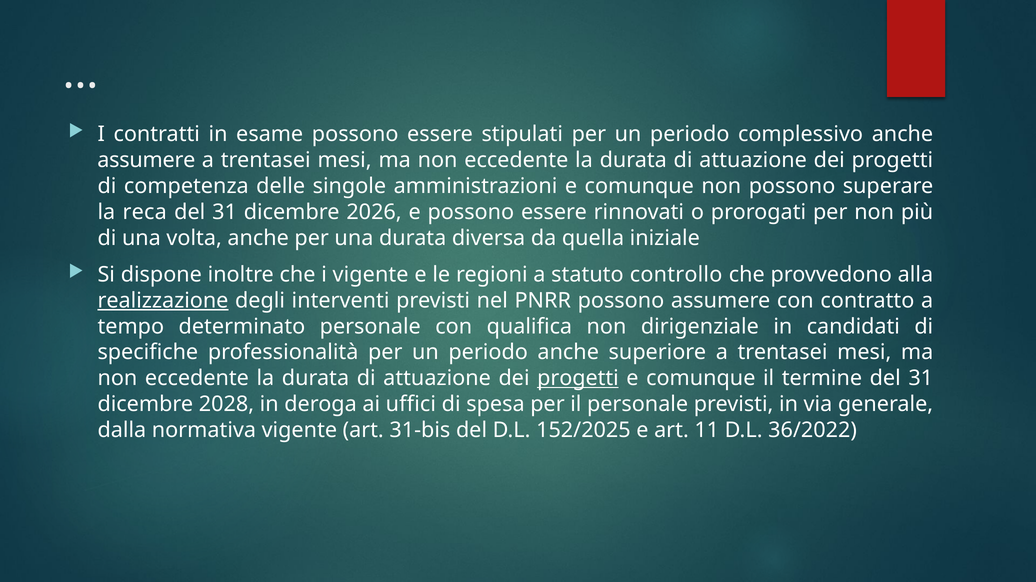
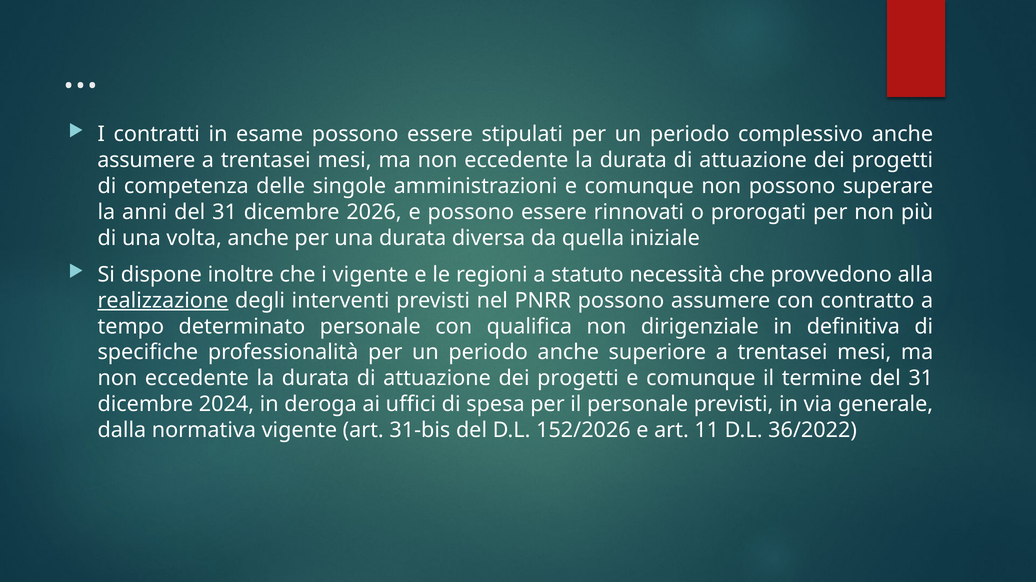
reca: reca -> anni
controllo: controllo -> necessità
candidati: candidati -> definitiva
progetti at (578, 379) underline: present -> none
2028: 2028 -> 2024
152/2025: 152/2025 -> 152/2026
